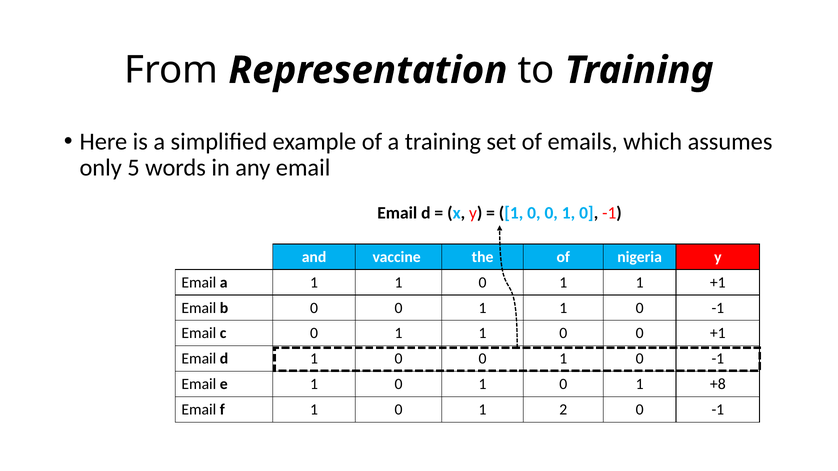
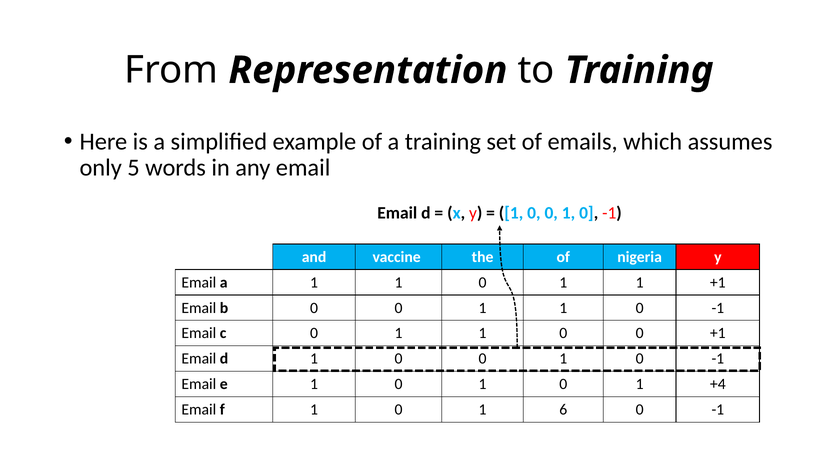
+8: +8 -> +4
2: 2 -> 6
